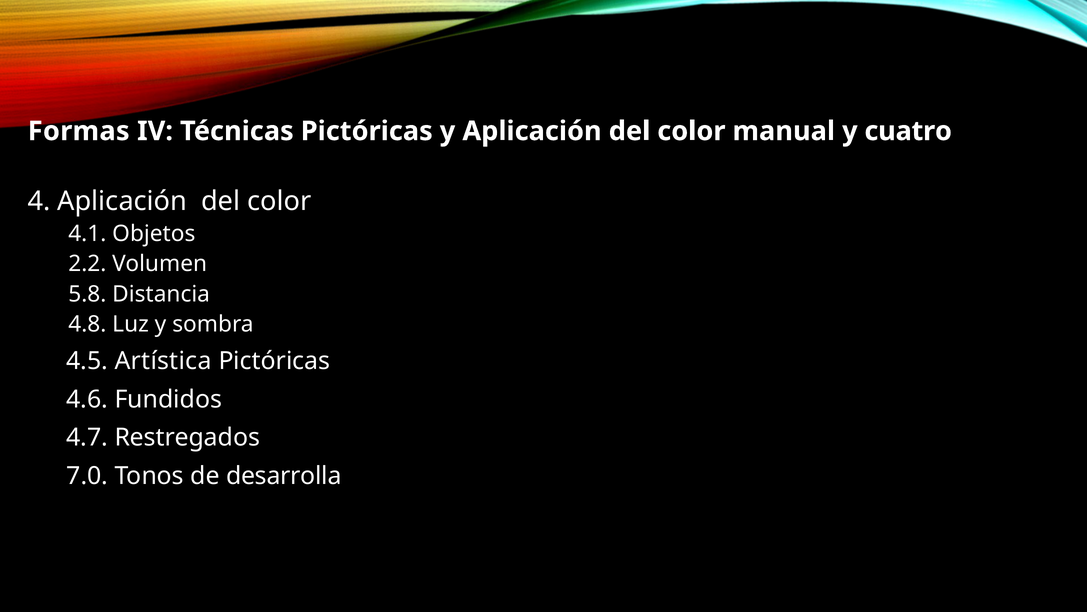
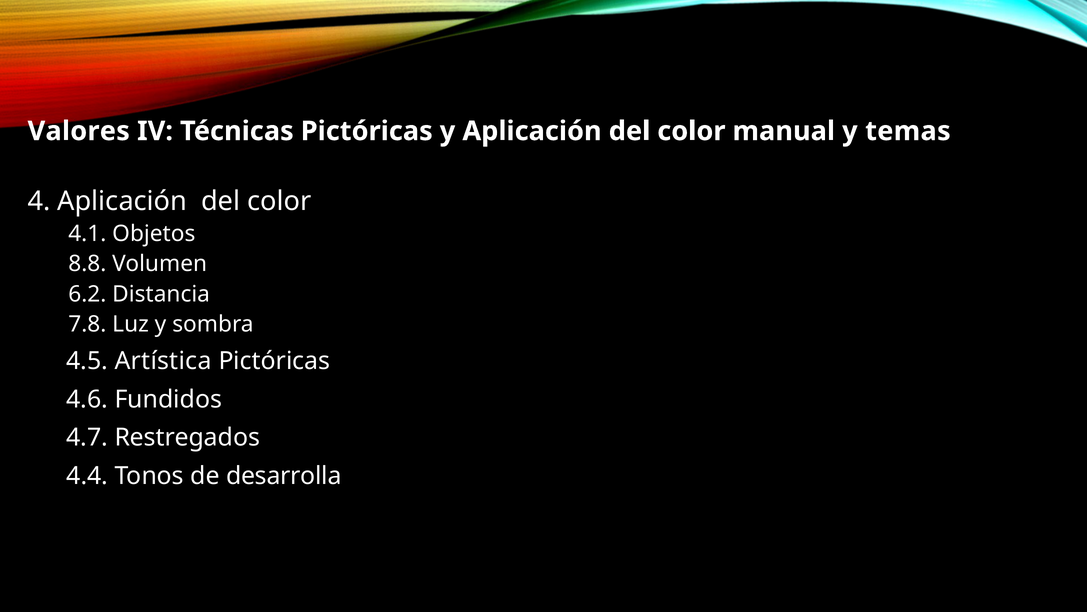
Formas: Formas -> Valores
cuatro: cuatro -> temas
2.2: 2.2 -> 8.8
5.8: 5.8 -> 6.2
4.8: 4.8 -> 7.8
7.0: 7.0 -> 4.4
